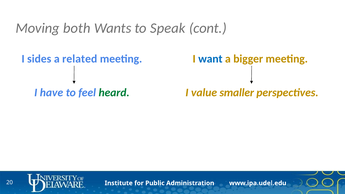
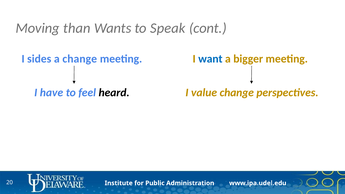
both: both -> than
a related: related -> change
heard colour: green -> black
value smaller: smaller -> change
